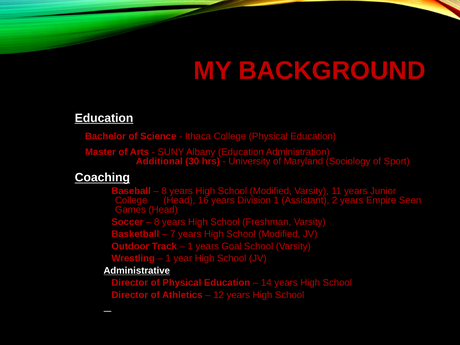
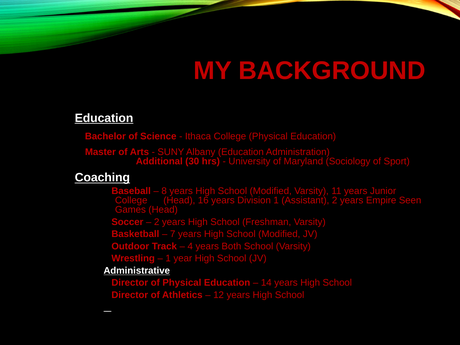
8 at (157, 222): 8 -> 2
1 at (190, 246): 1 -> 4
Goal: Goal -> Both
